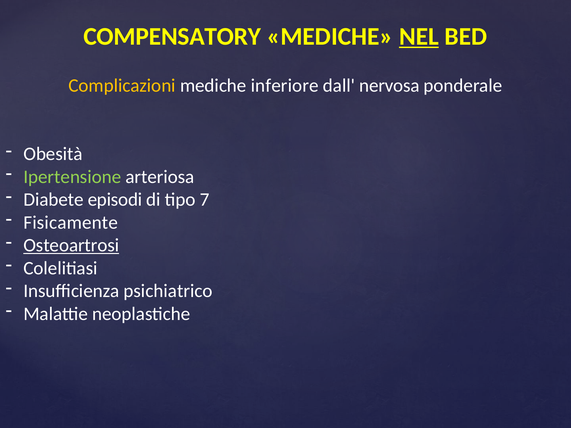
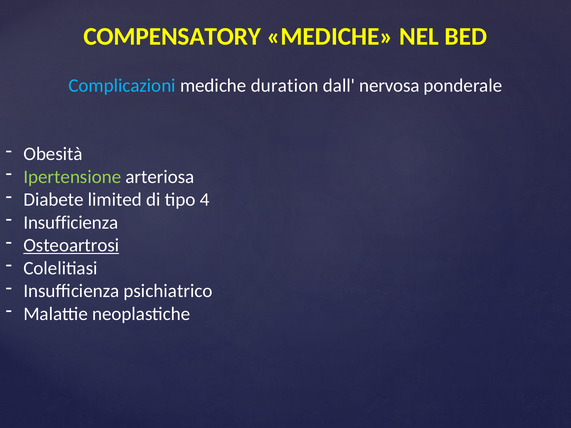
NEL underline: present -> none
Complicazioni colour: yellow -> light blue
inferiore: inferiore -> duration
episodi: episodi -> limited
7: 7 -> 4
Fisicamente at (71, 223): Fisicamente -> Insufficienza
